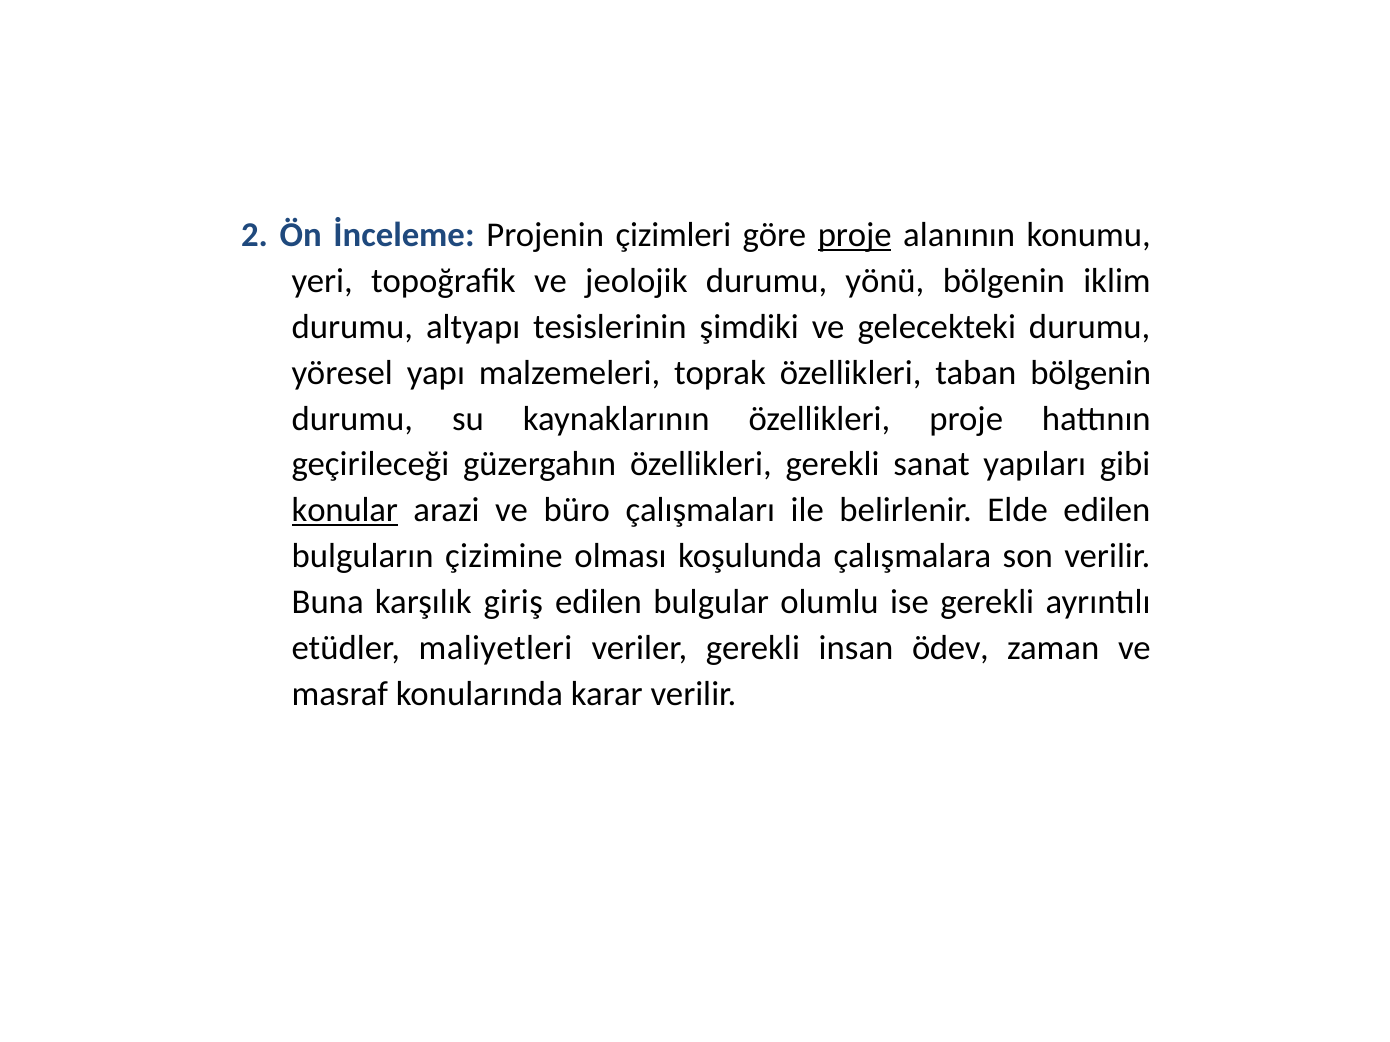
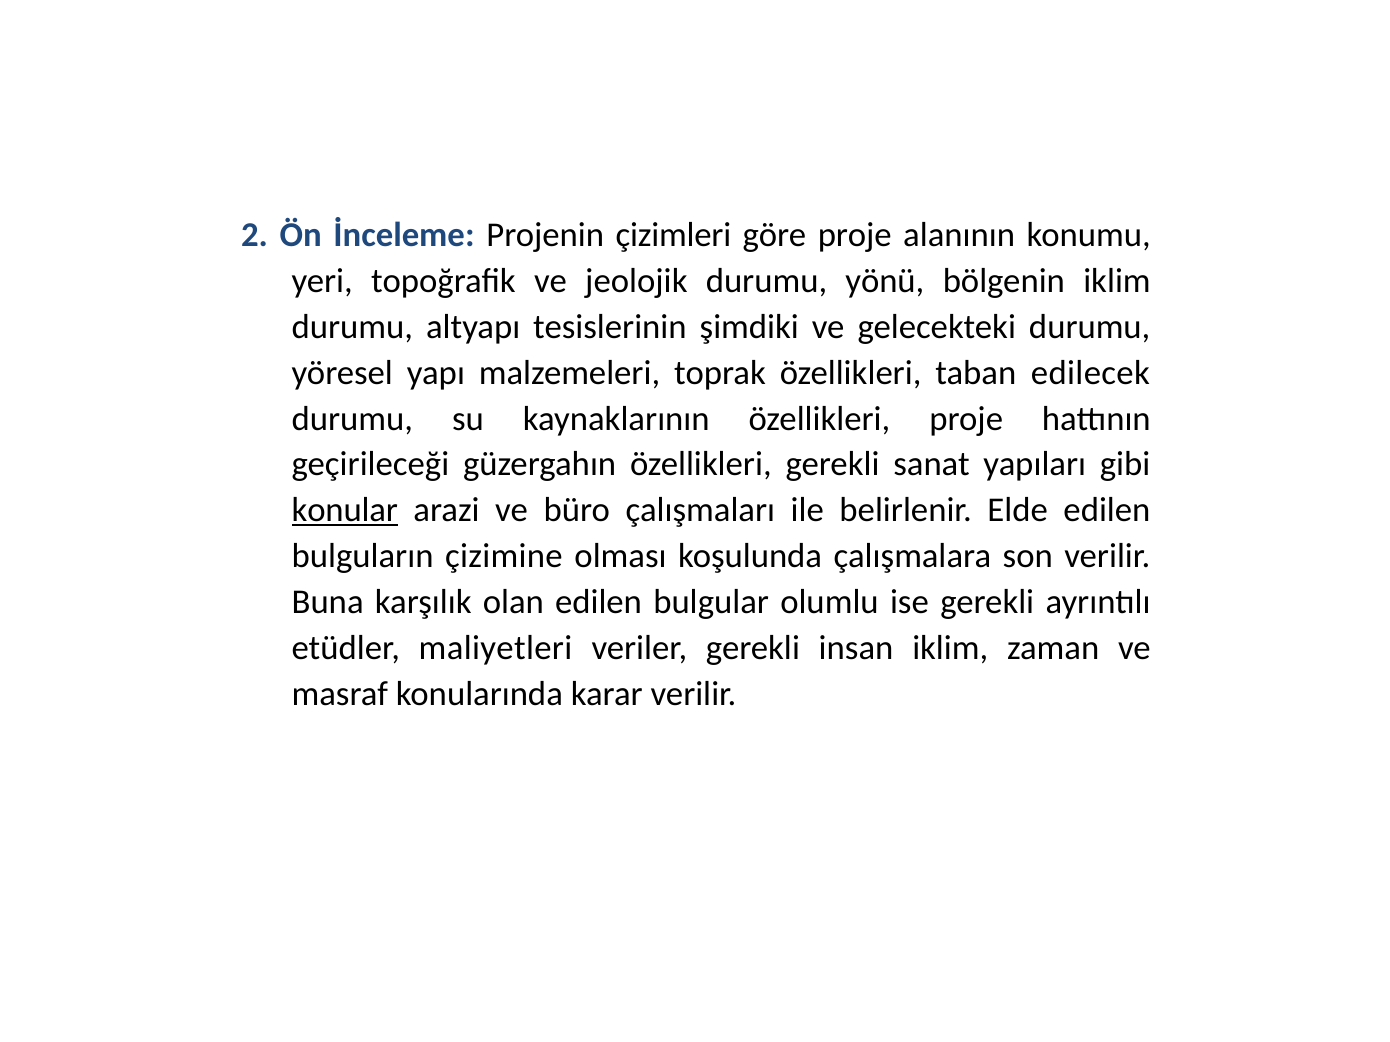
proje at (855, 235) underline: present -> none
taban bölgenin: bölgenin -> edilecek
giriş: giriş -> olan
insan ödev: ödev -> iklim
